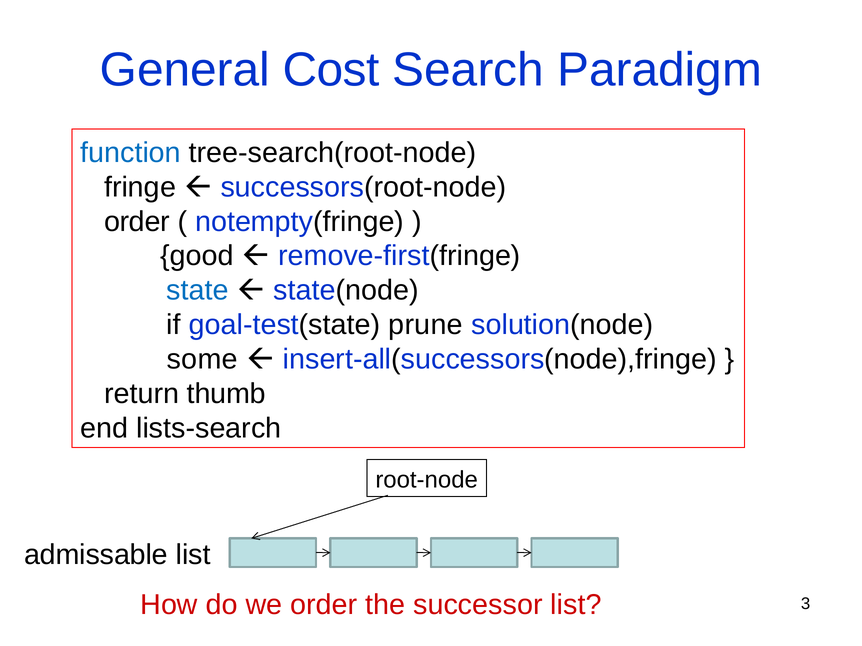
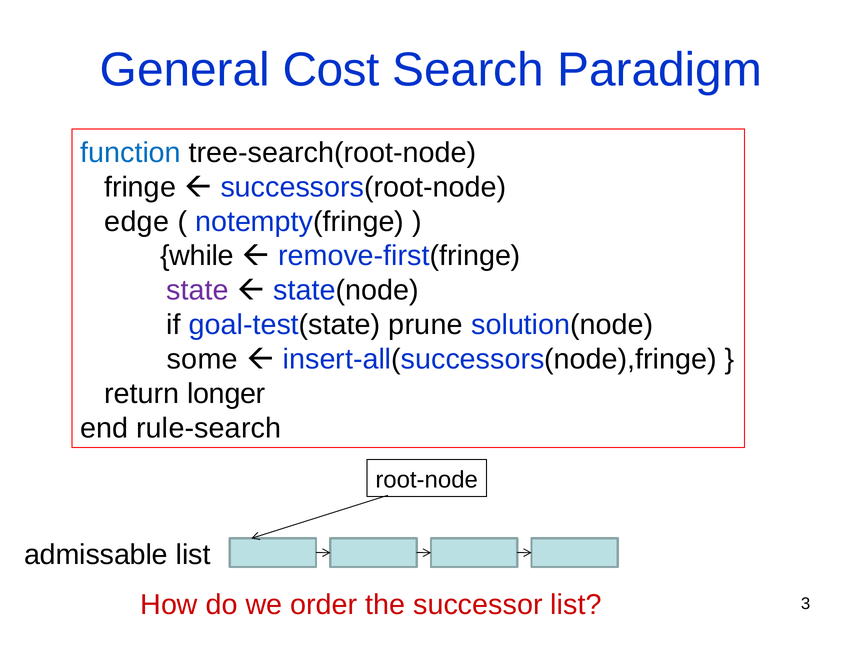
order at (137, 222): order -> edge
good: good -> while
state colour: blue -> purple
thumb: thumb -> longer
lists-search: lists-search -> rule-search
